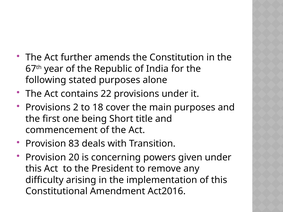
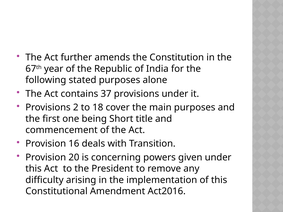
22: 22 -> 37
83: 83 -> 16
